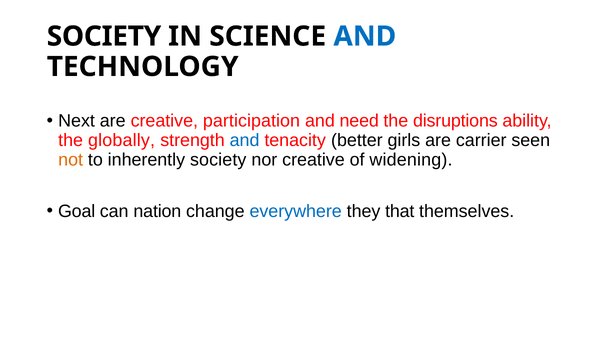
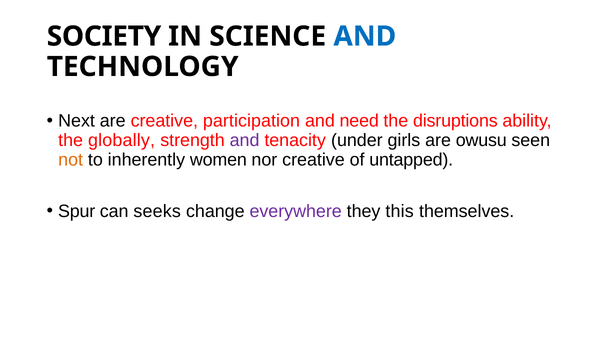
and at (245, 140) colour: blue -> purple
better: better -> under
carrier: carrier -> owusu
inherently society: society -> women
widening: widening -> untapped
Goal: Goal -> Spur
nation: nation -> seeks
everywhere colour: blue -> purple
that: that -> this
